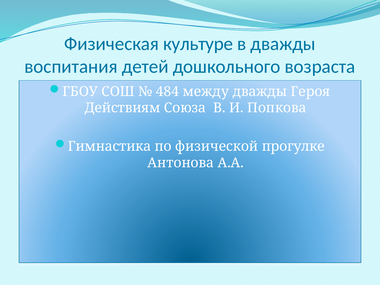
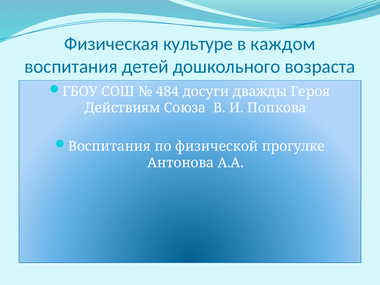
в дважды: дважды -> каждом
между: между -> досуги
Гимнастика at (110, 146): Гимнастика -> Воспитания
